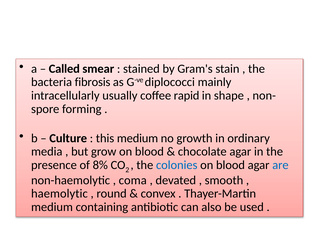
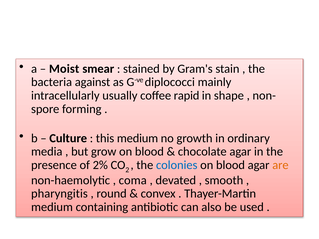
Called: Called -> Moist
fibrosis: fibrosis -> against
8%: 8% -> 2%
are colour: blue -> orange
haemolytic: haemolytic -> pharyngitis
